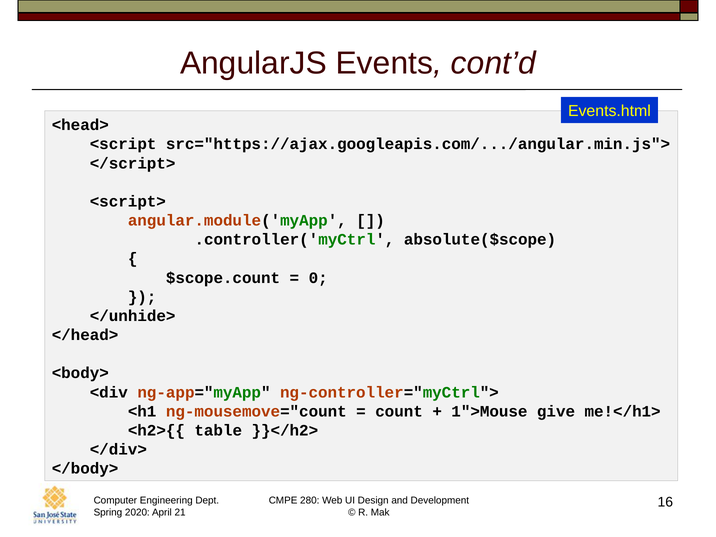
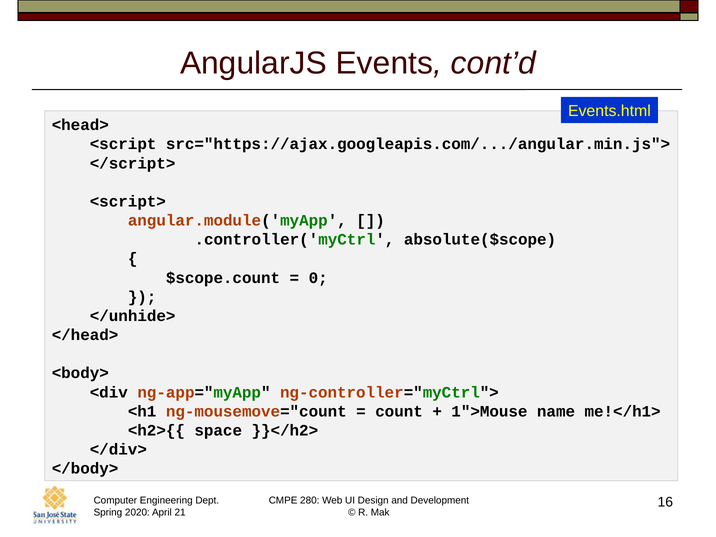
give: give -> name
table: table -> space
